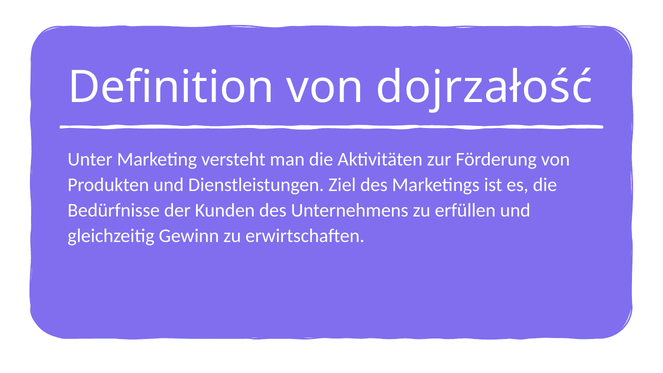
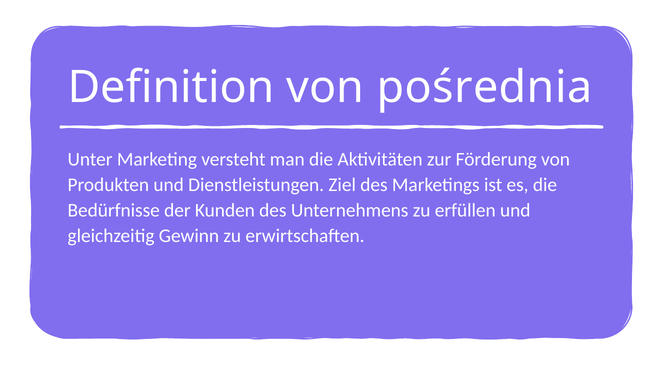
dojrzałość: dojrzałość -> pośrednia
